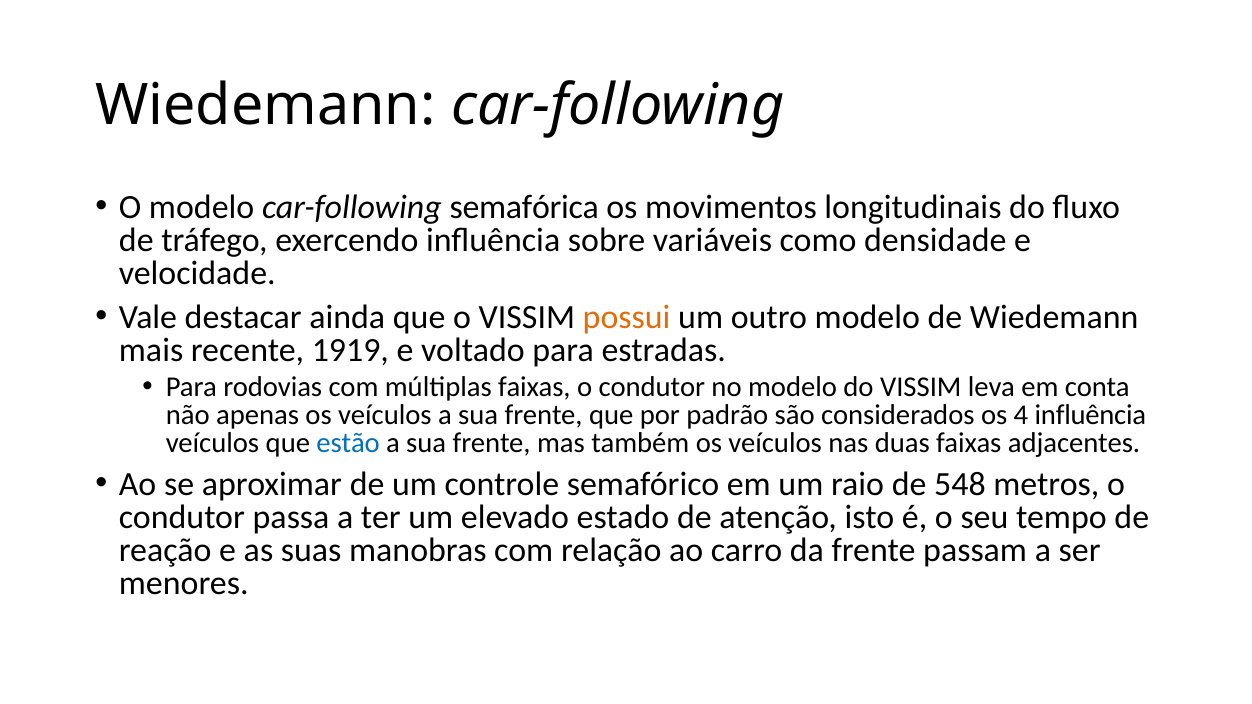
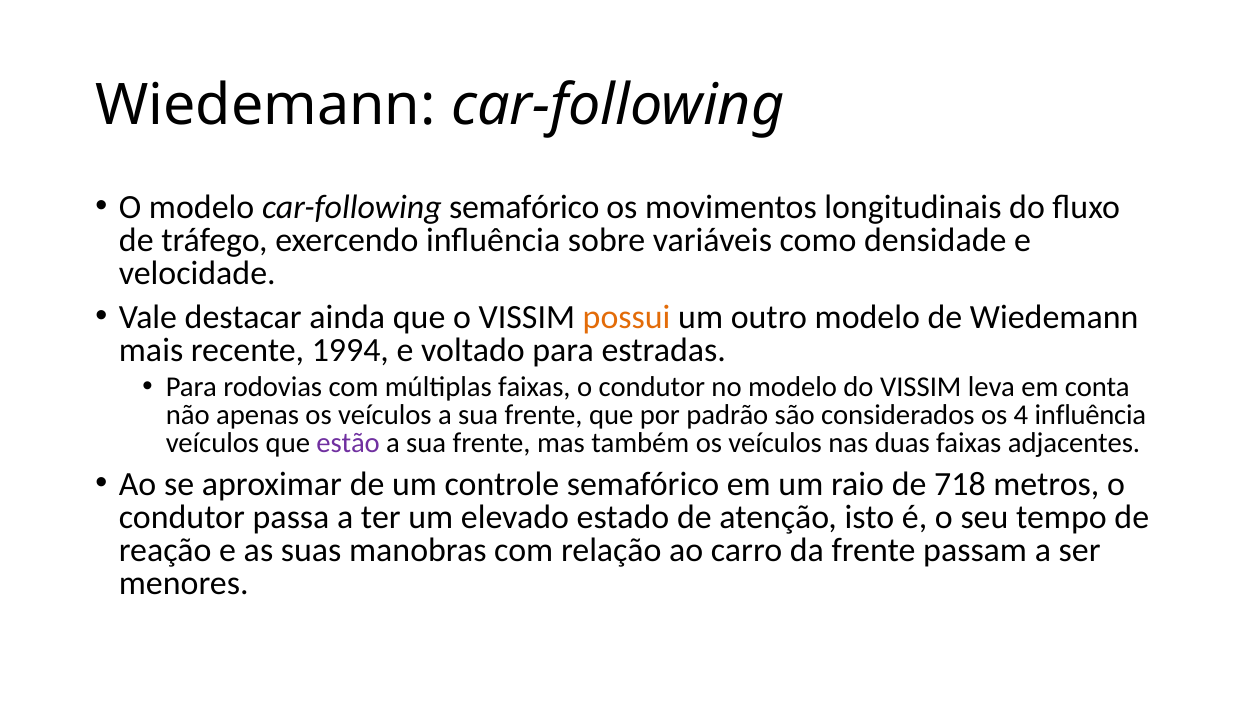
car-following semafórica: semafórica -> semafórico
1919: 1919 -> 1994
estão colour: blue -> purple
548: 548 -> 718
